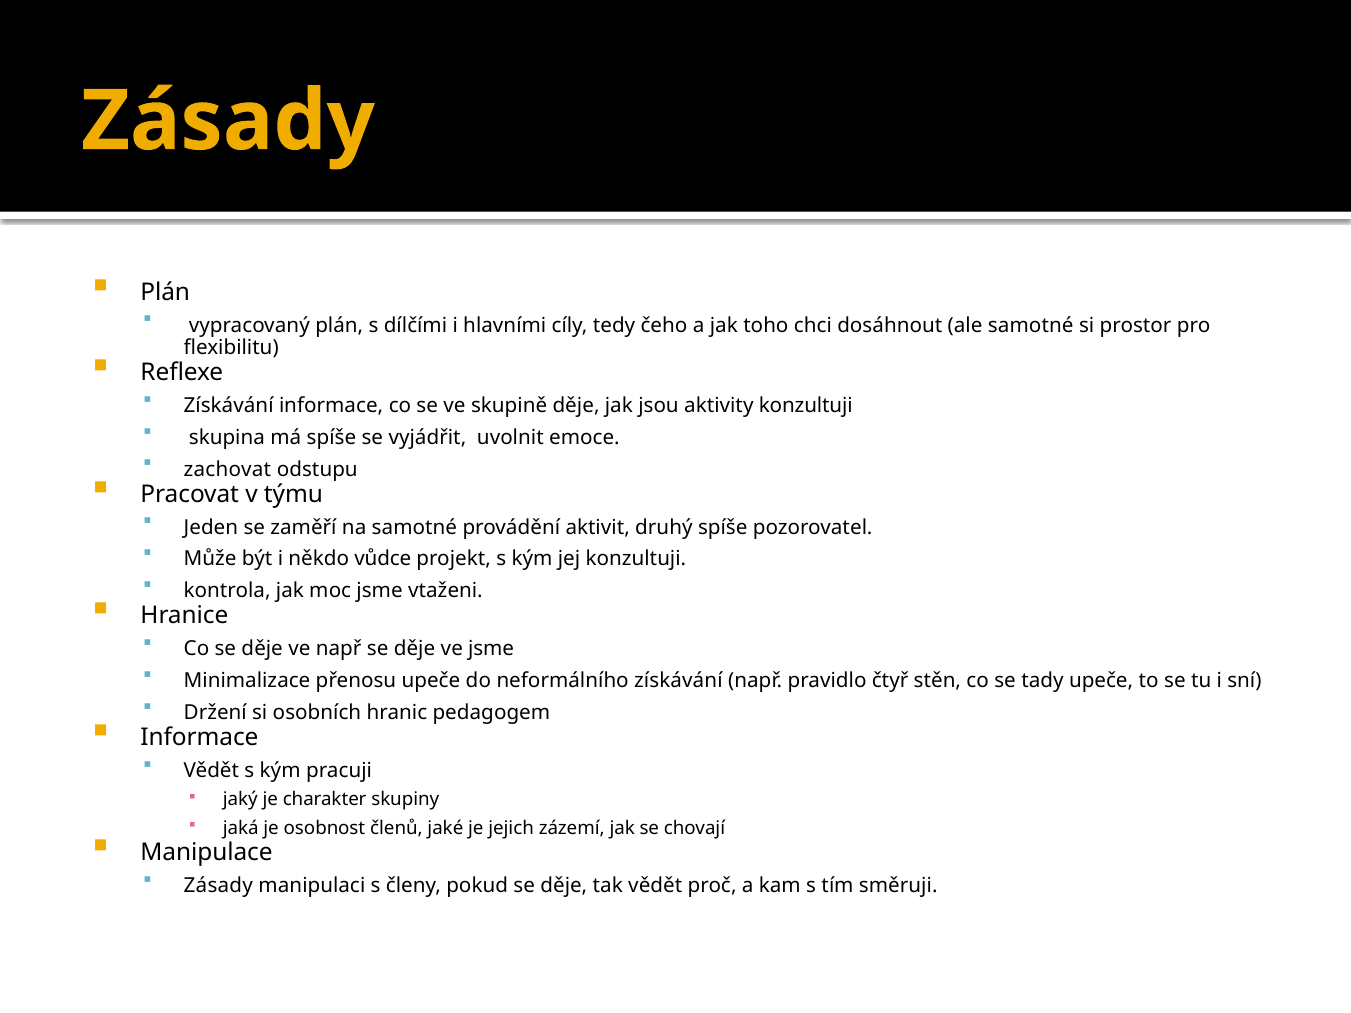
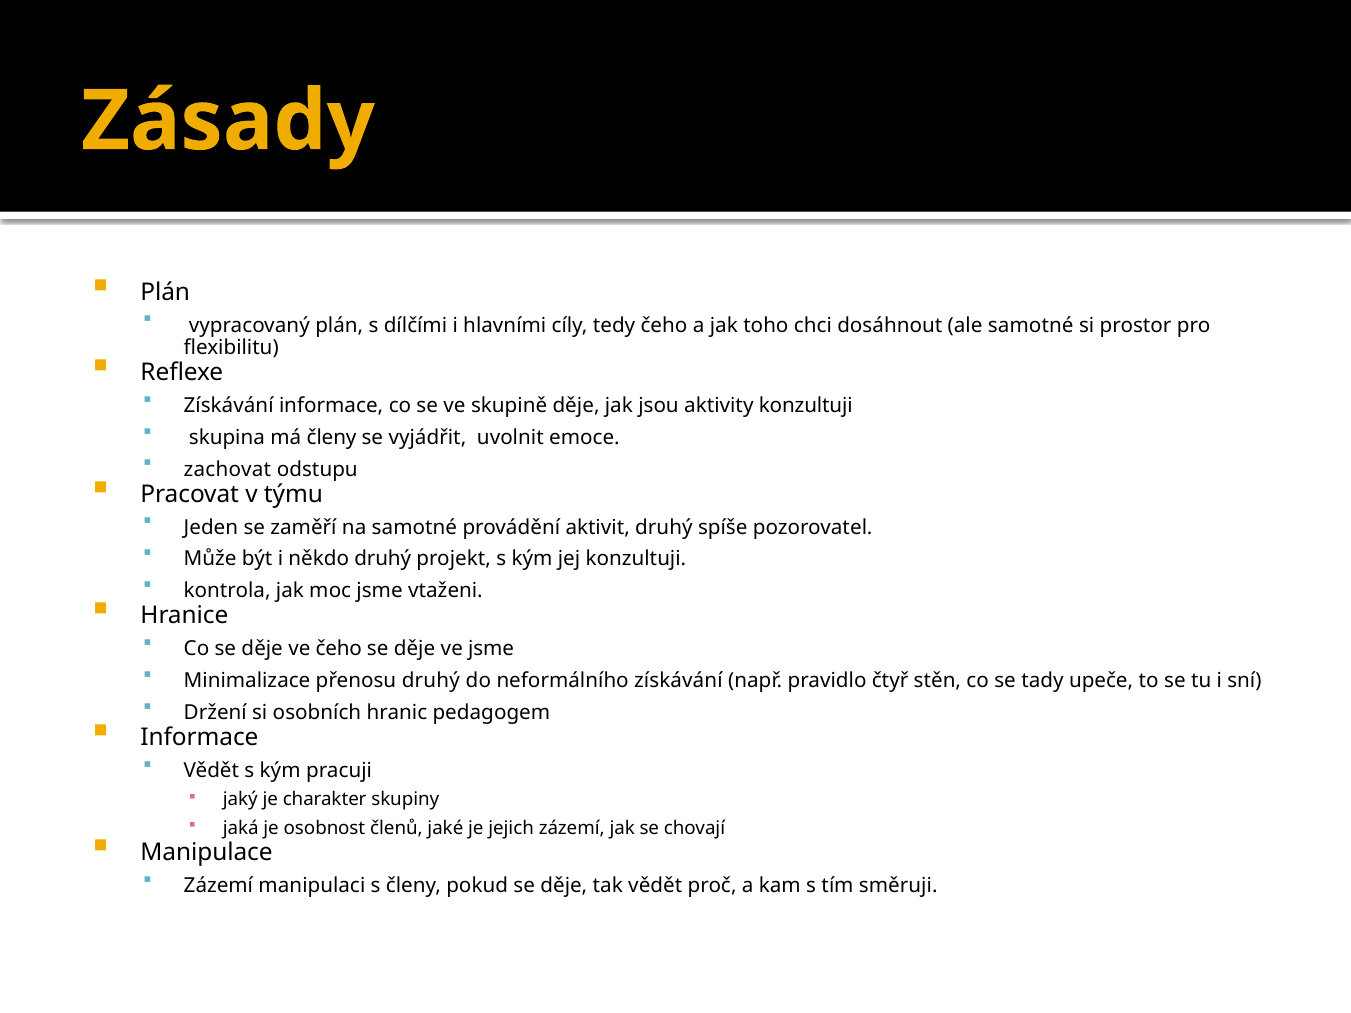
má spíše: spíše -> členy
někdo vůdce: vůdce -> druhý
ve např: např -> čeho
přenosu upeče: upeče -> druhý
Zásady at (218, 886): Zásady -> Zázemí
